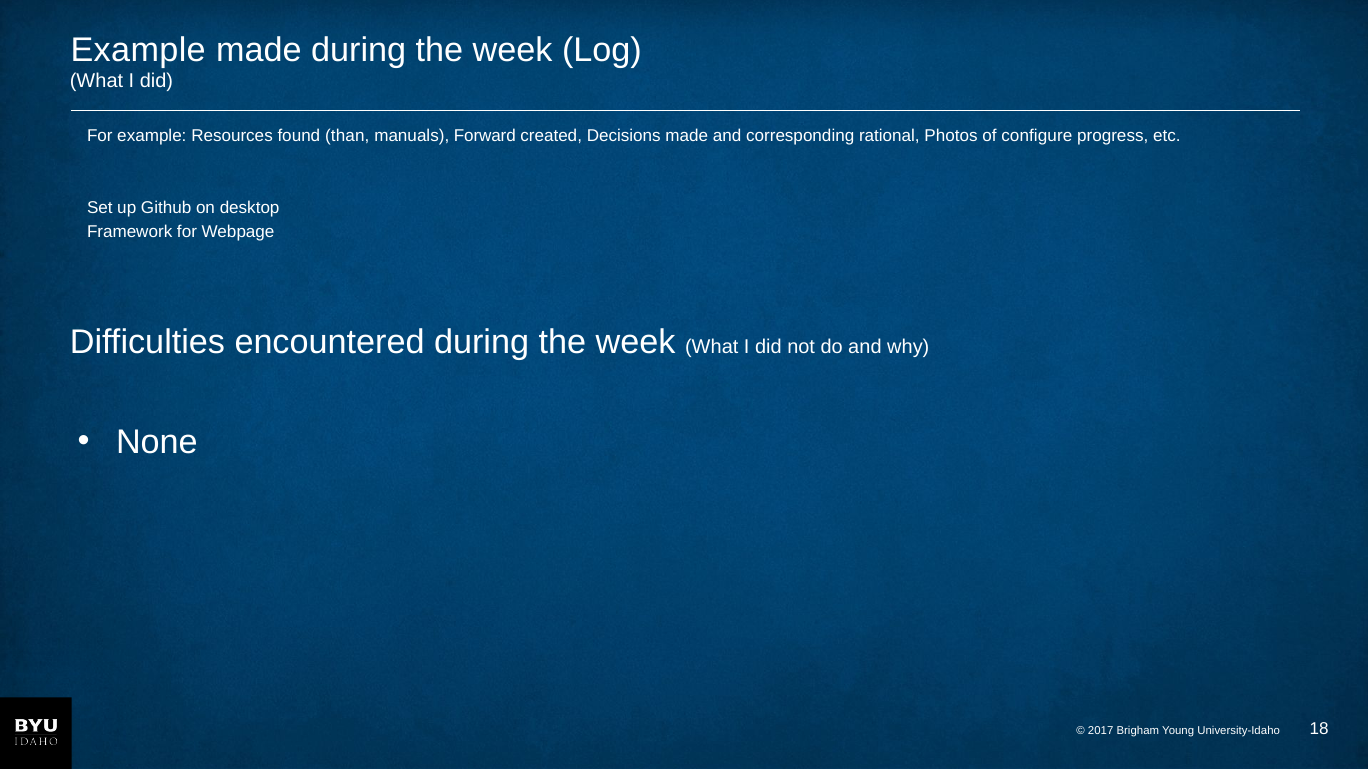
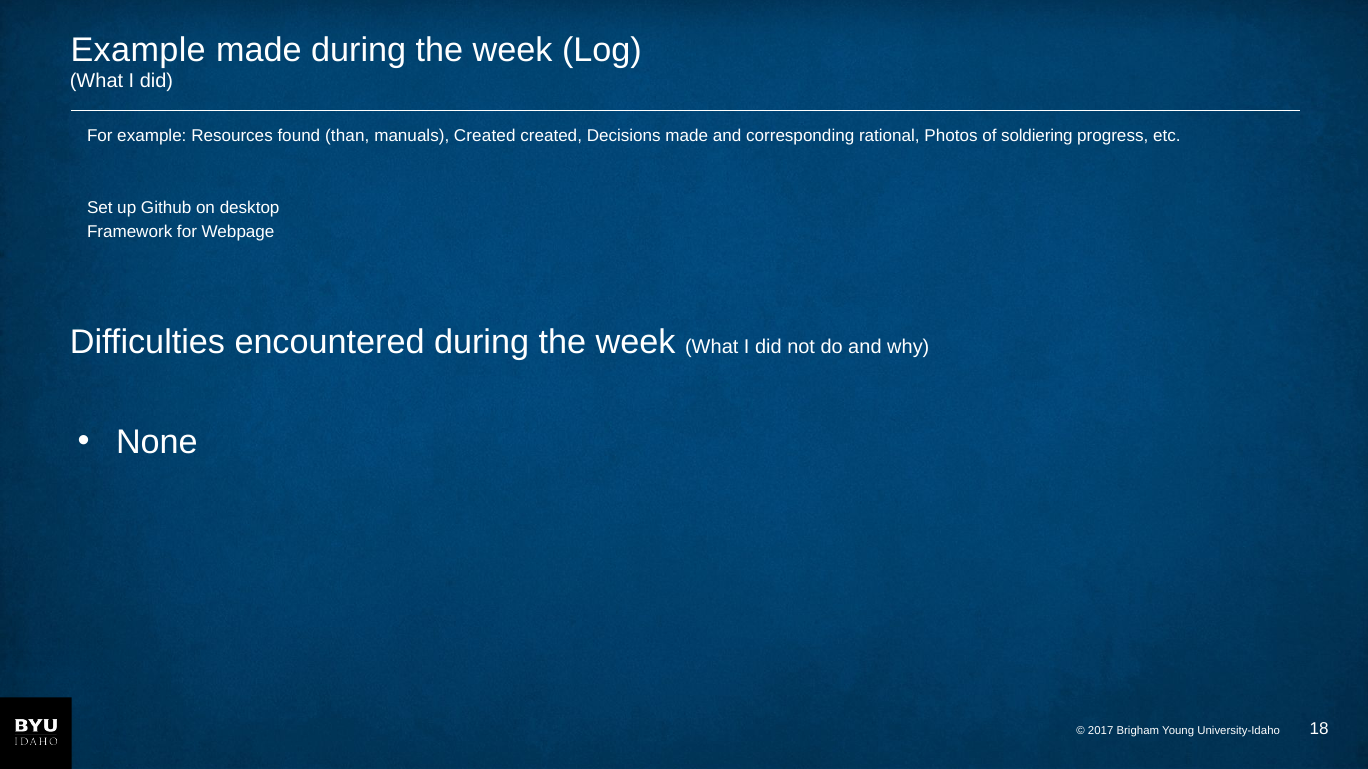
manuals Forward: Forward -> Created
configure: configure -> soldiering
